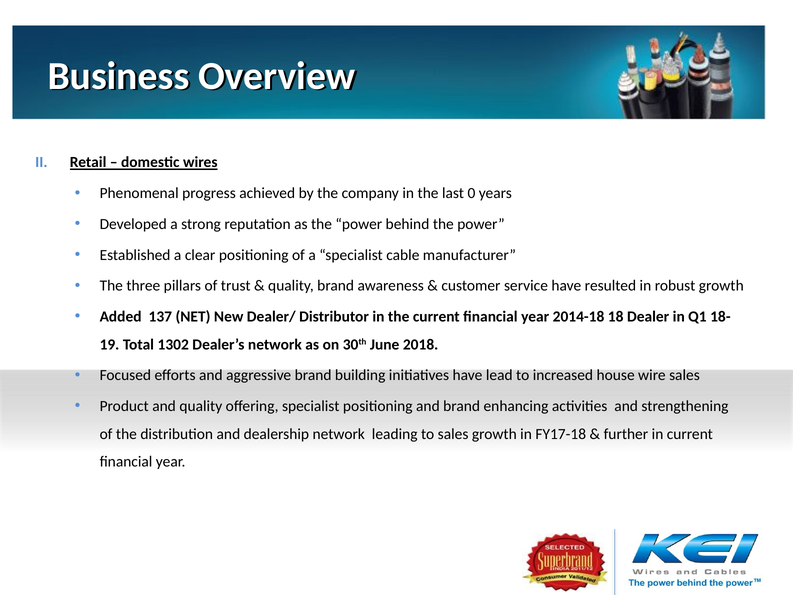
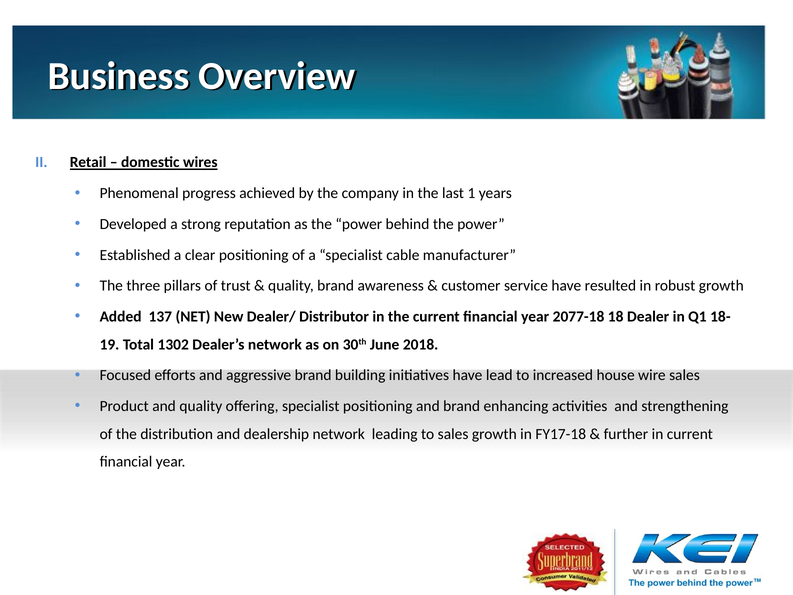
0: 0 -> 1
2014-18: 2014-18 -> 2077-18
